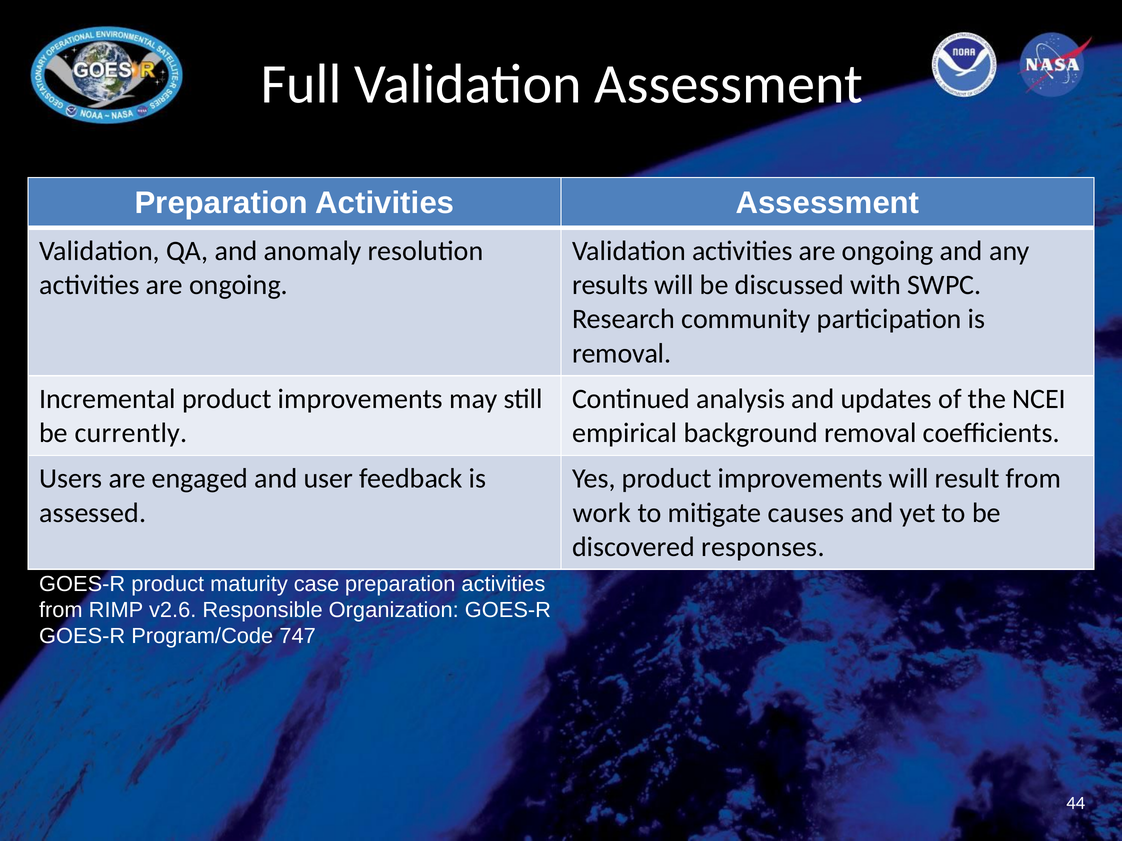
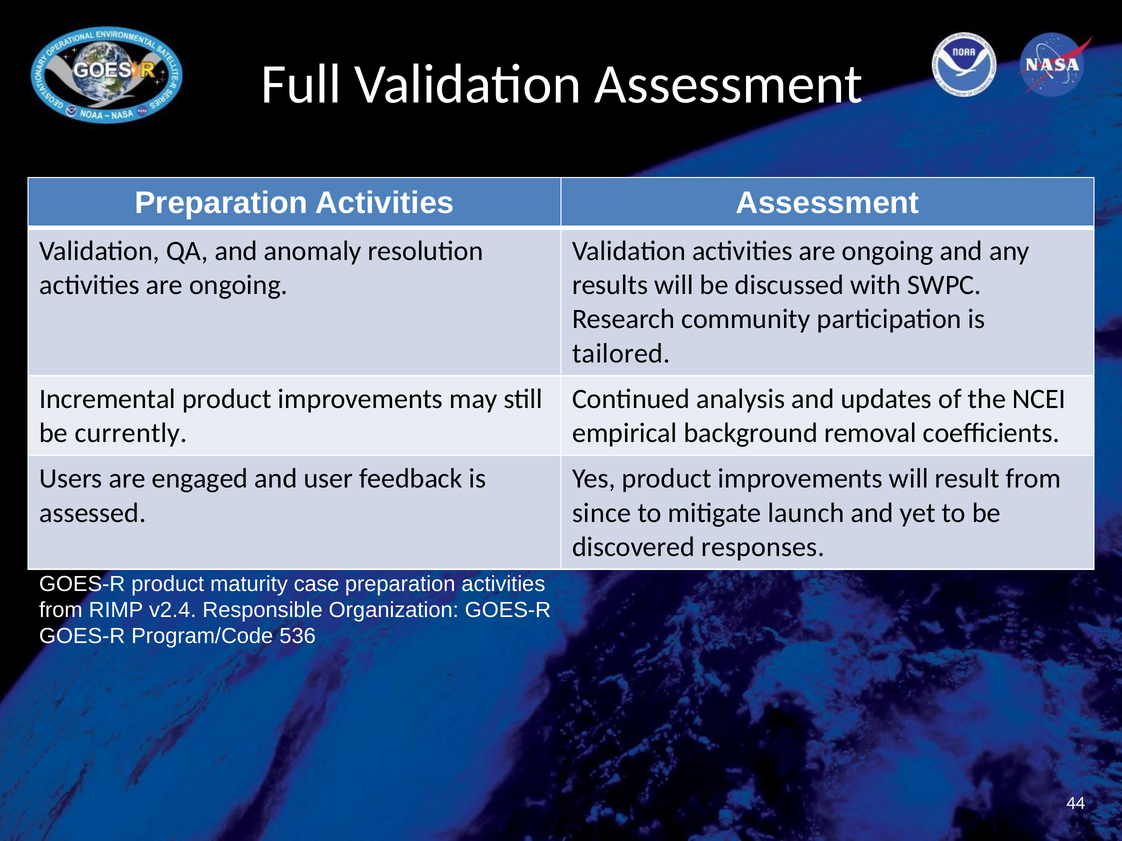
removal at (622, 354): removal -> tailored
work: work -> since
causes: causes -> launch
v2.6: v2.6 -> v2.4
747: 747 -> 536
